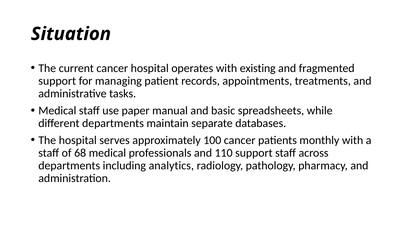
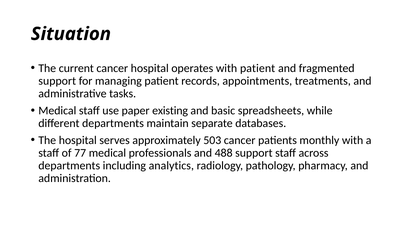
with existing: existing -> patient
manual: manual -> existing
100: 100 -> 503
68: 68 -> 77
110: 110 -> 488
